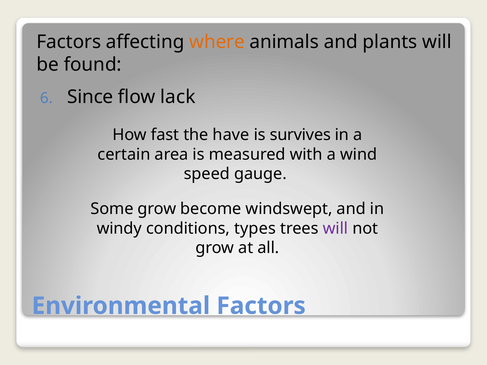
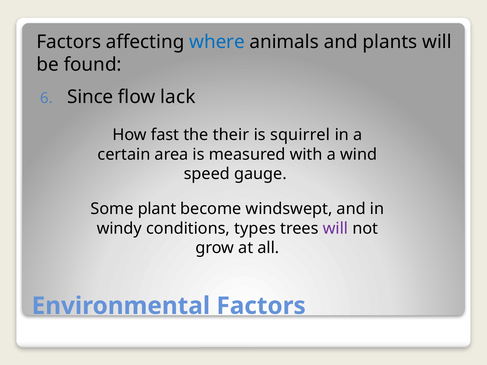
where colour: orange -> blue
have: have -> their
survives: survives -> squirrel
Some grow: grow -> plant
